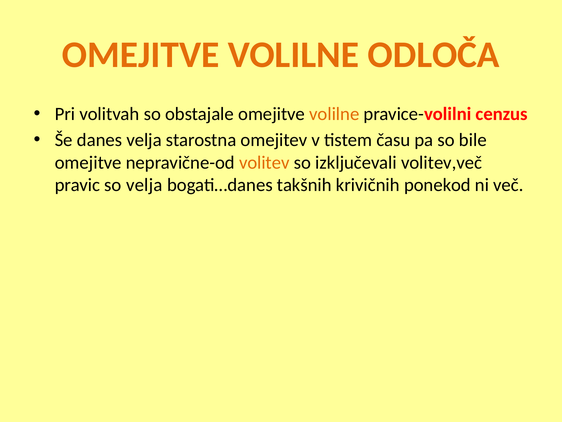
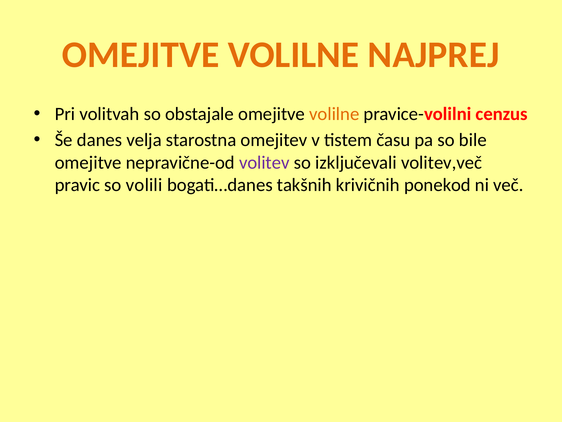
ODLOČA: ODLOČA -> NAJPREJ
volitev colour: orange -> purple
so velja: velja -> volili
